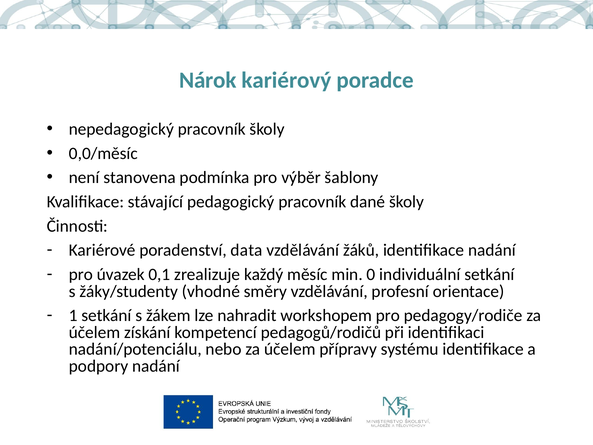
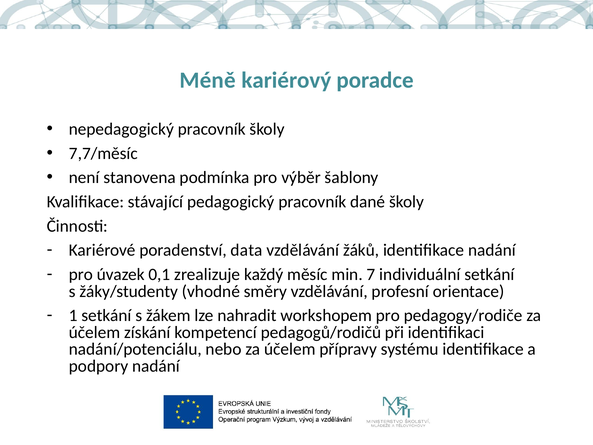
Nárok: Nárok -> Méně
0,0/měsíc: 0,0/měsíc -> 7,7/měsíc
0: 0 -> 7
